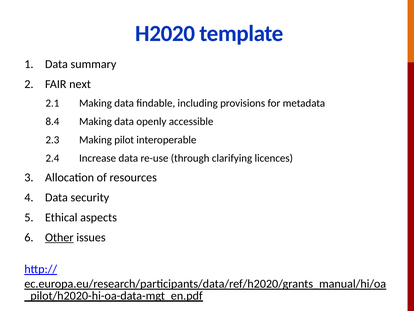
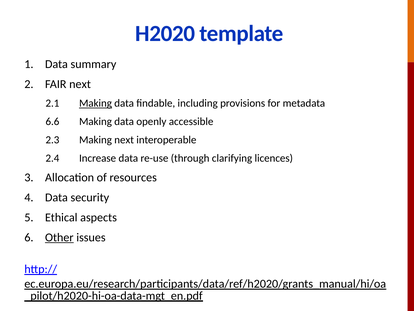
Making at (95, 103) underline: none -> present
8.4: 8.4 -> 6.6
Making pilot: pilot -> next
